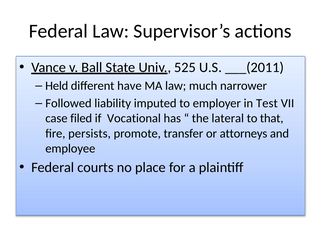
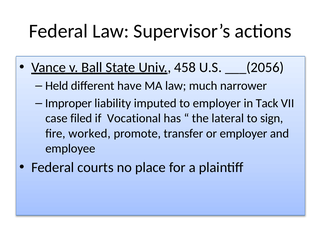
525: 525 -> 458
___(2011: ___(2011 -> ___(2056
Followed: Followed -> Improper
Test: Test -> Tack
that: that -> sign
persists: persists -> worked
or attorneys: attorneys -> employer
